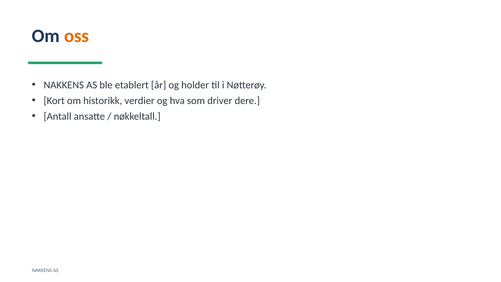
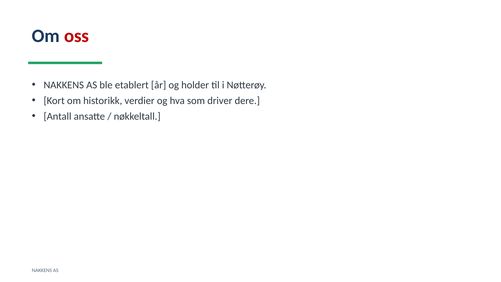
oss colour: orange -> red
